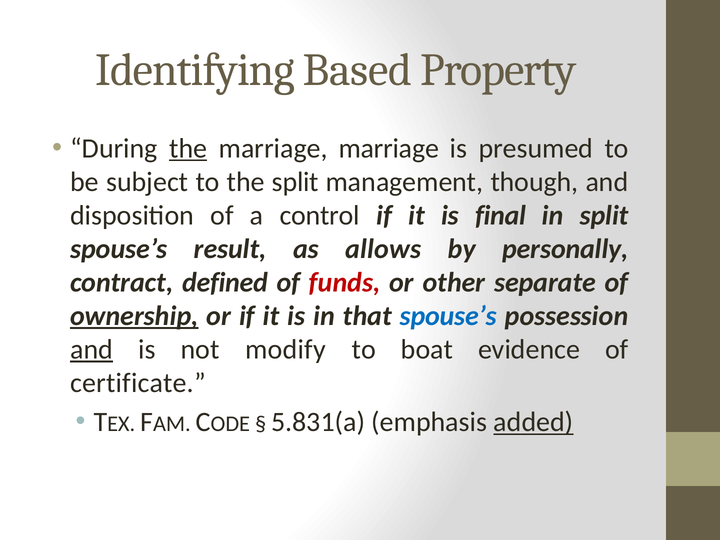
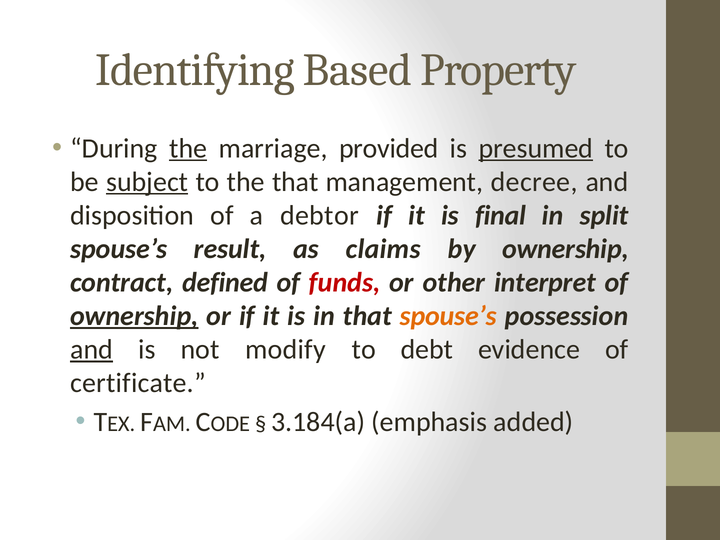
marriage marriage: marriage -> provided
presumed underline: none -> present
subject underline: none -> present
the split: split -> that
though: though -> decree
control: control -> debtor
allows: allows -> claims
by personally: personally -> ownership
separate: separate -> interpret
spouse’s at (448, 316) colour: blue -> orange
boat: boat -> debt
5.831(a: 5.831(a -> 3.184(a
added underline: present -> none
